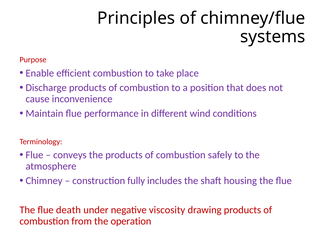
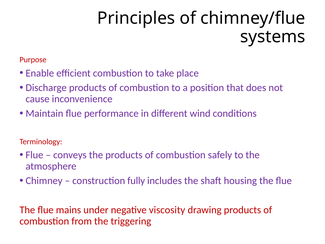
death: death -> mains
operation: operation -> triggering
